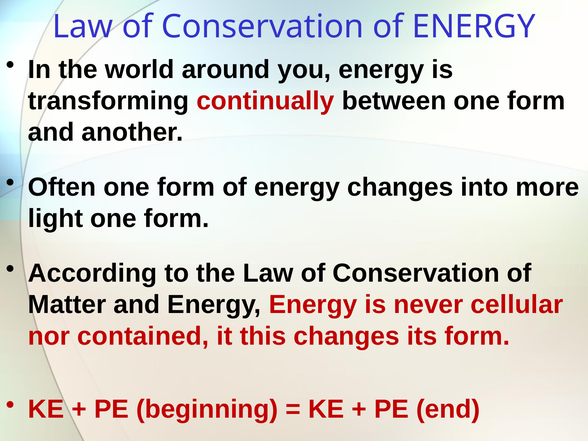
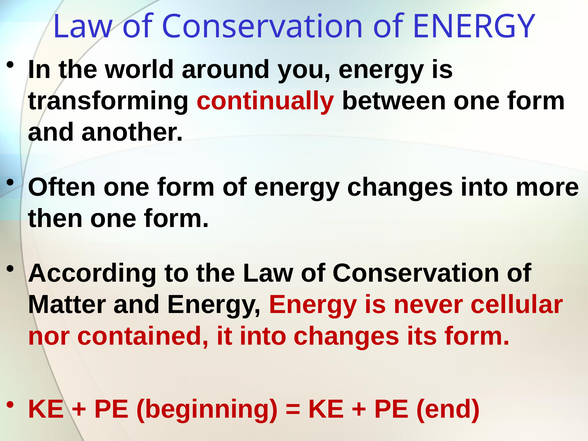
light: light -> then
it this: this -> into
